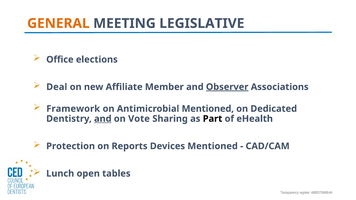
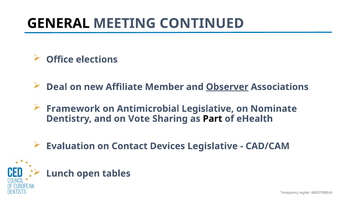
GENERAL colour: orange -> black
LEGISLATIVE: LEGISLATIVE -> CONTINUED
Antimicrobial Mentioned: Mentioned -> Legislative
Dedicated: Dedicated -> Nominate
and at (103, 119) underline: present -> none
Protection: Protection -> Evaluation
Reports: Reports -> Contact
Devices Mentioned: Mentioned -> Legislative
